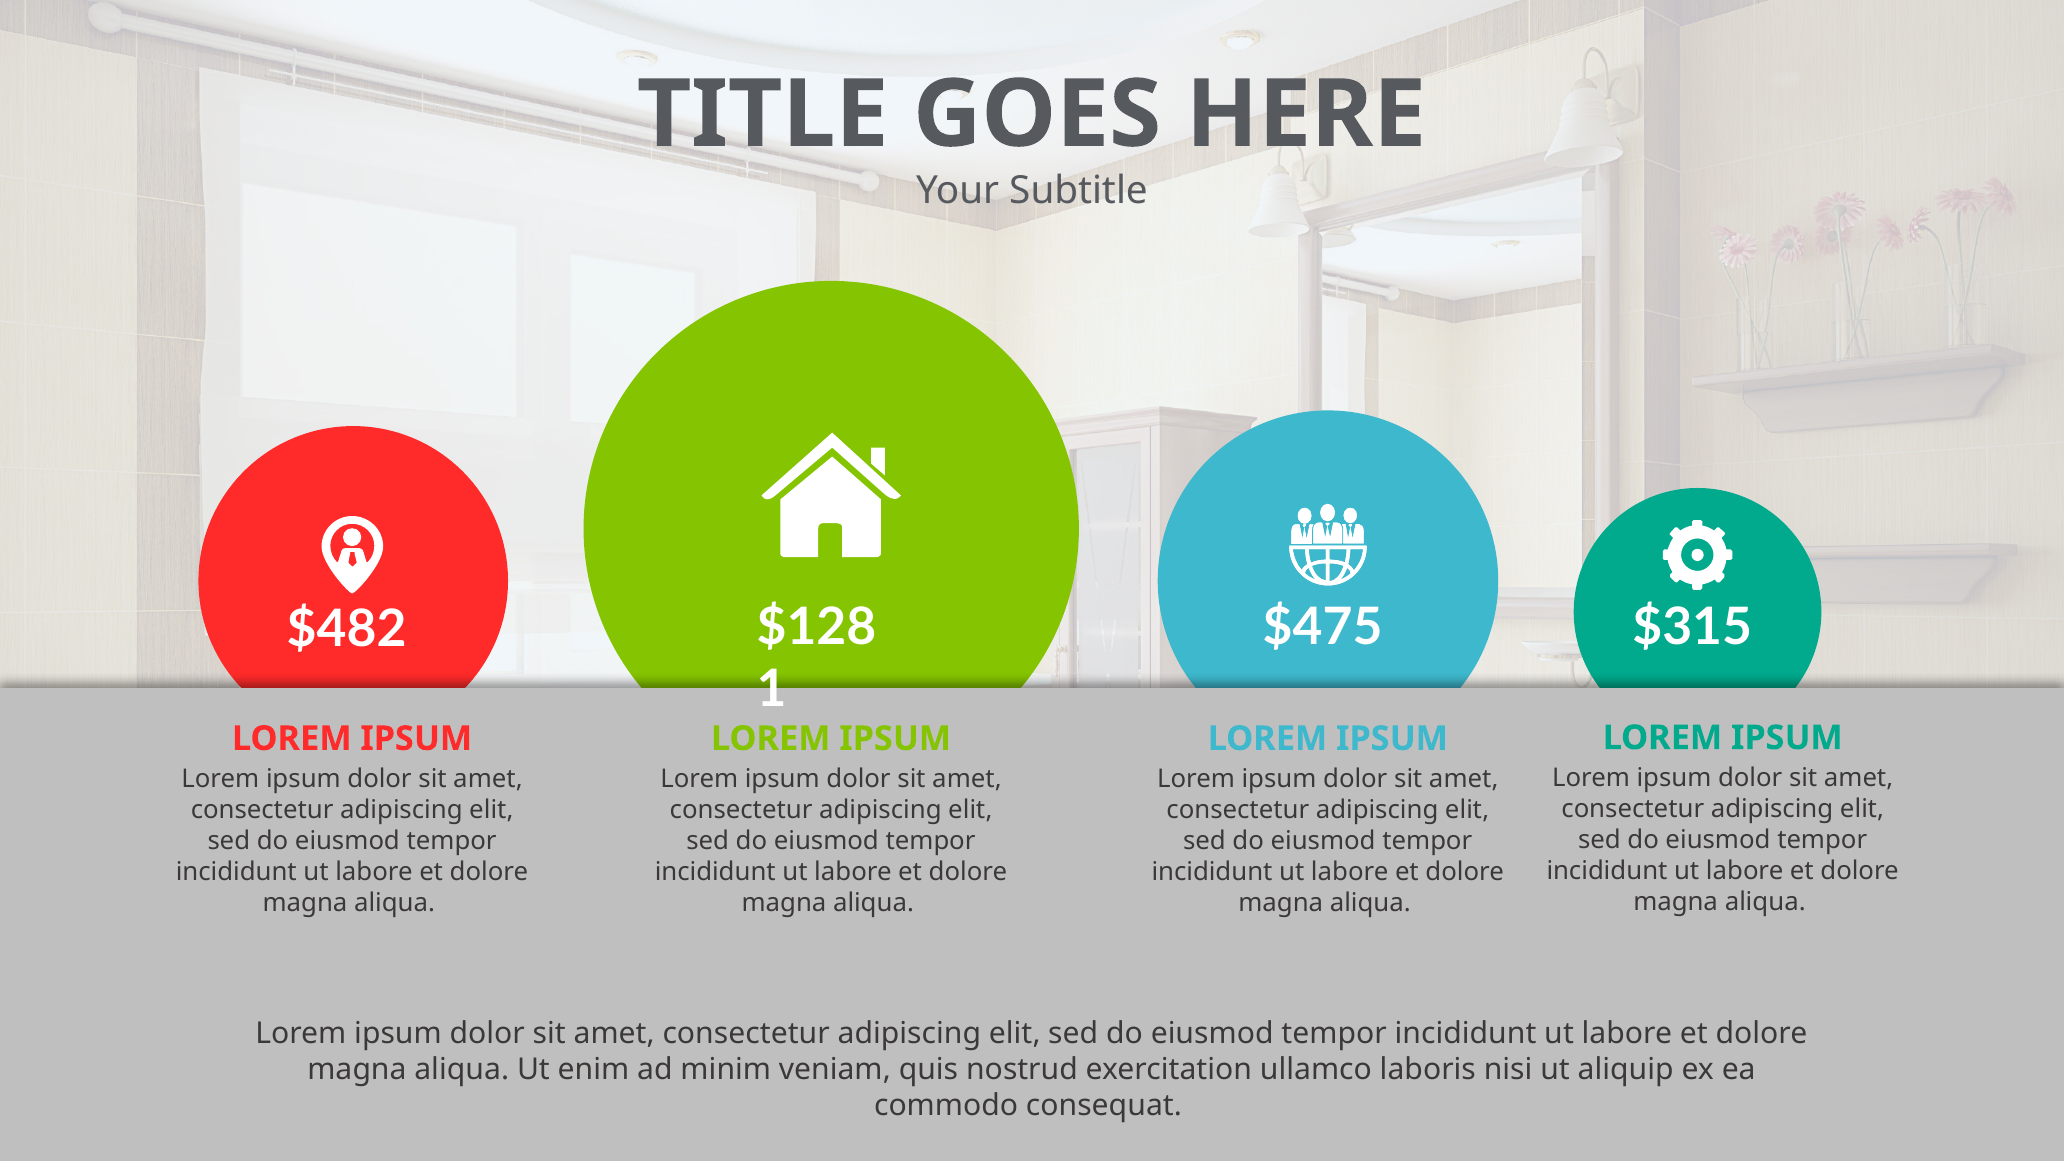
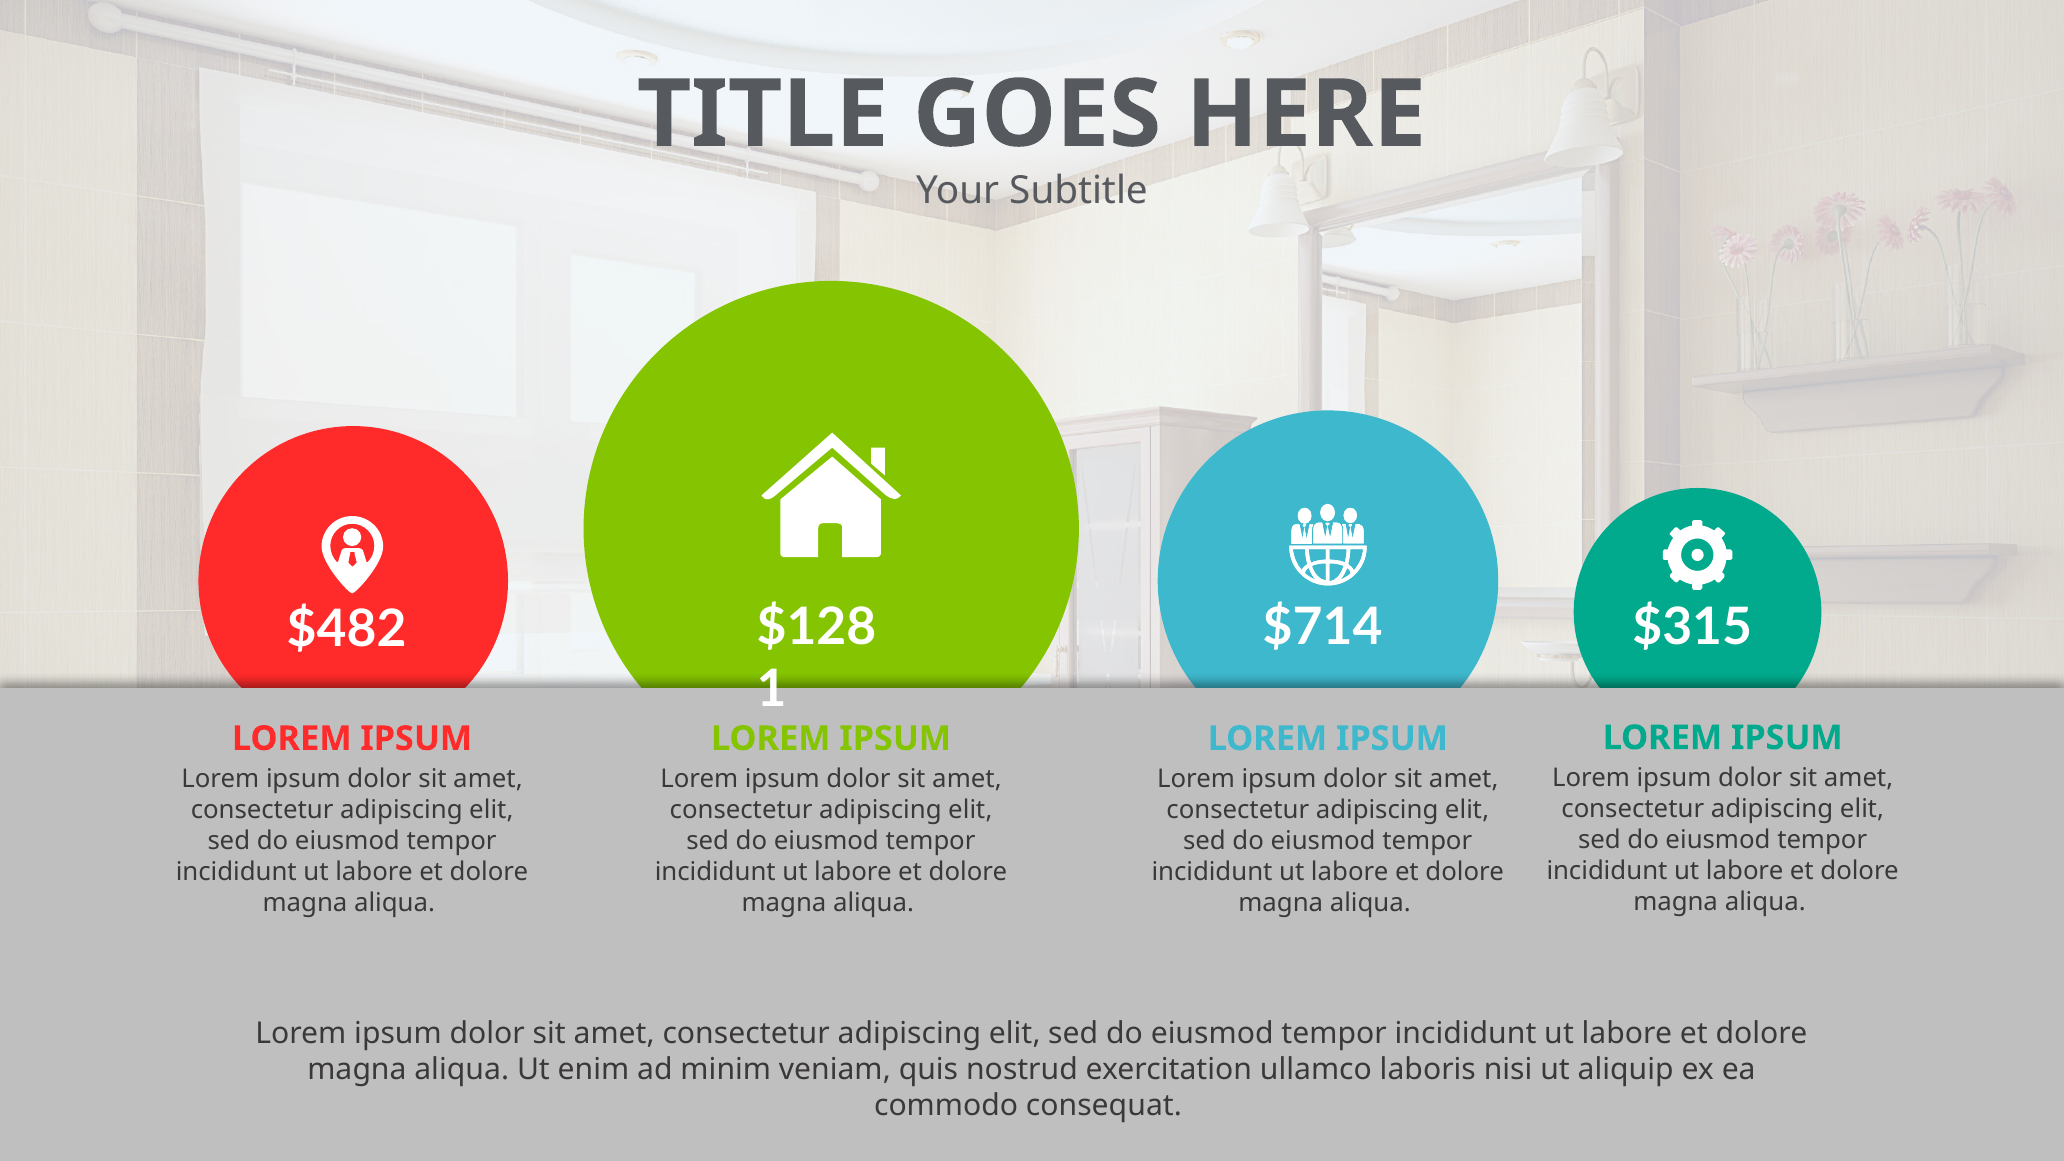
$475: $475 -> $714
